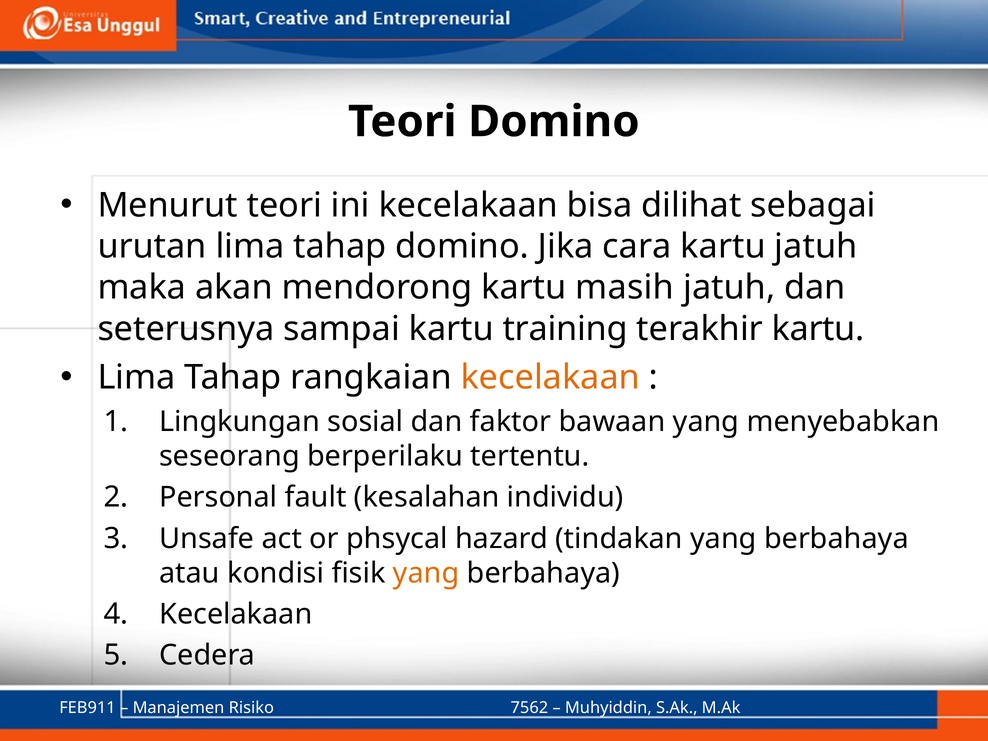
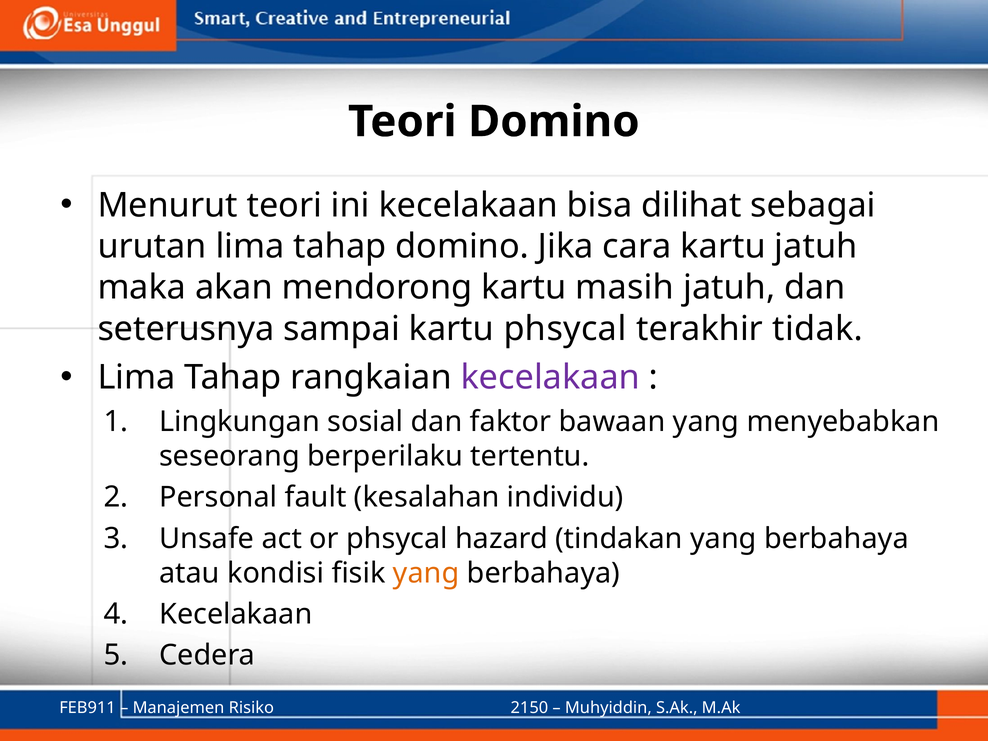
kartu training: training -> phsycal
terakhir kartu: kartu -> tidak
kecelakaan at (550, 378) colour: orange -> purple
7562: 7562 -> 2150
